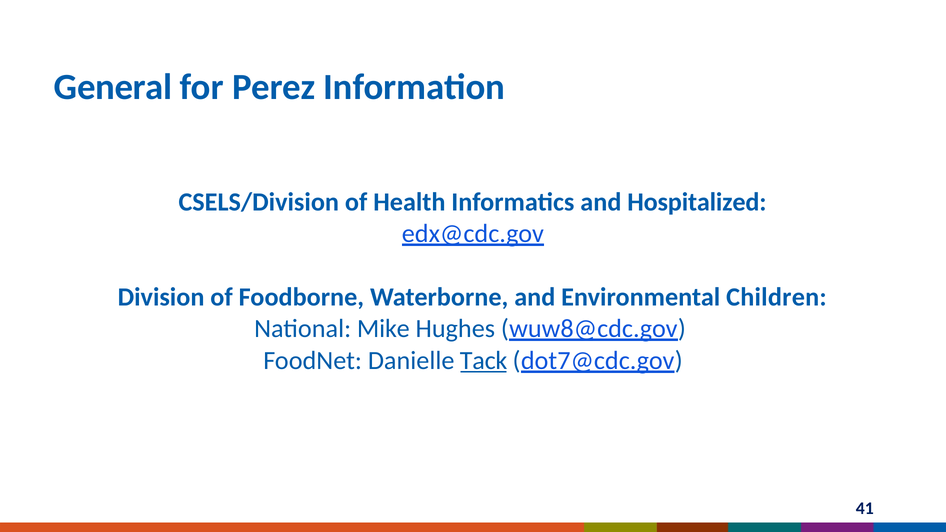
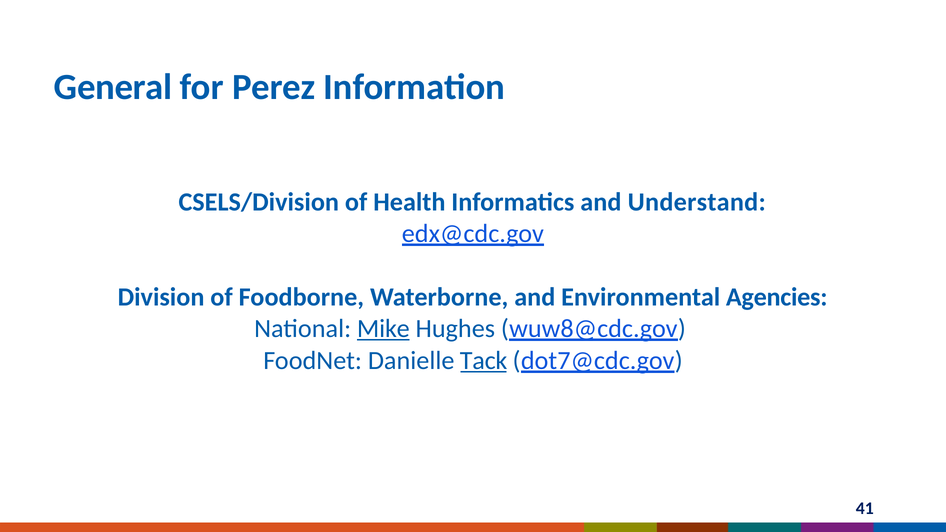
Hospitalized: Hospitalized -> Understand
Children: Children -> Agencies
Mike underline: none -> present
